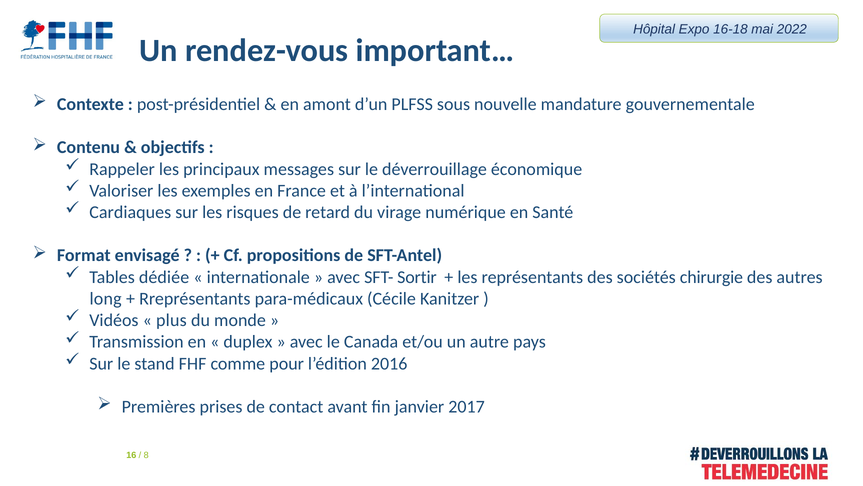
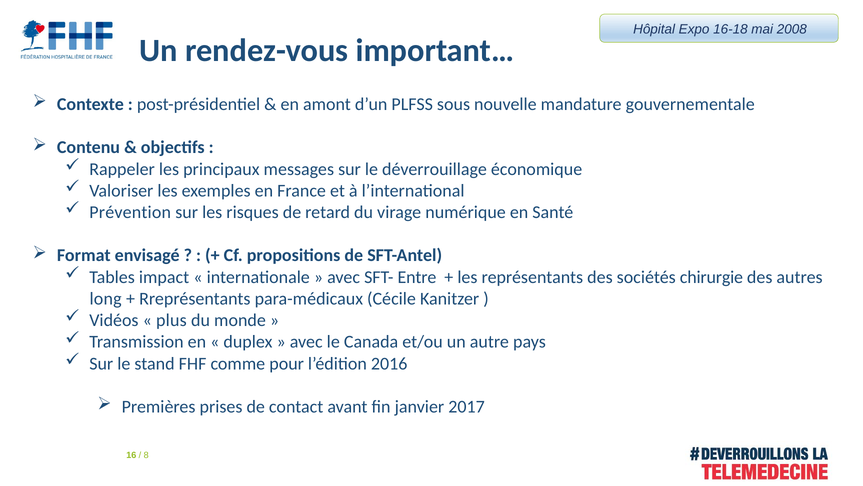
2022: 2022 -> 2008
Cardiaques: Cardiaques -> Prévention
dédiée: dédiée -> impact
Sortir: Sortir -> Entre
